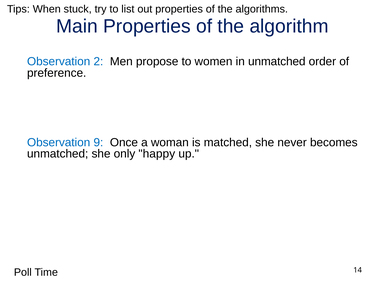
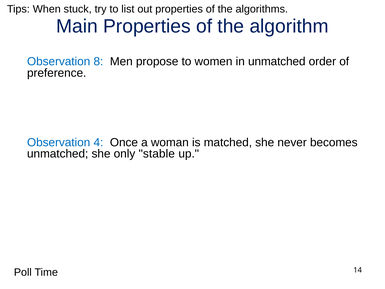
2: 2 -> 8
9: 9 -> 4
happy: happy -> stable
